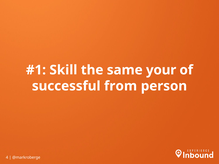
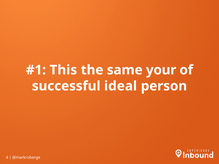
Skill: Skill -> This
from: from -> ideal
